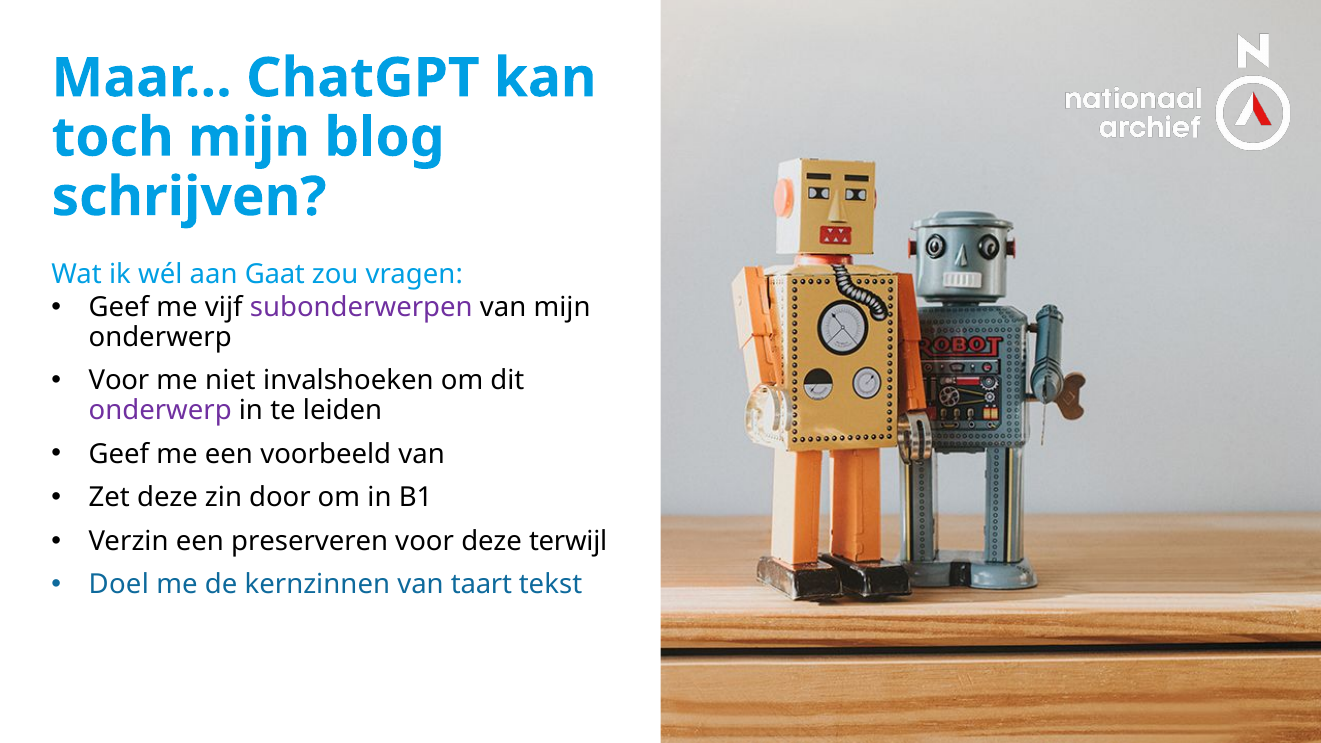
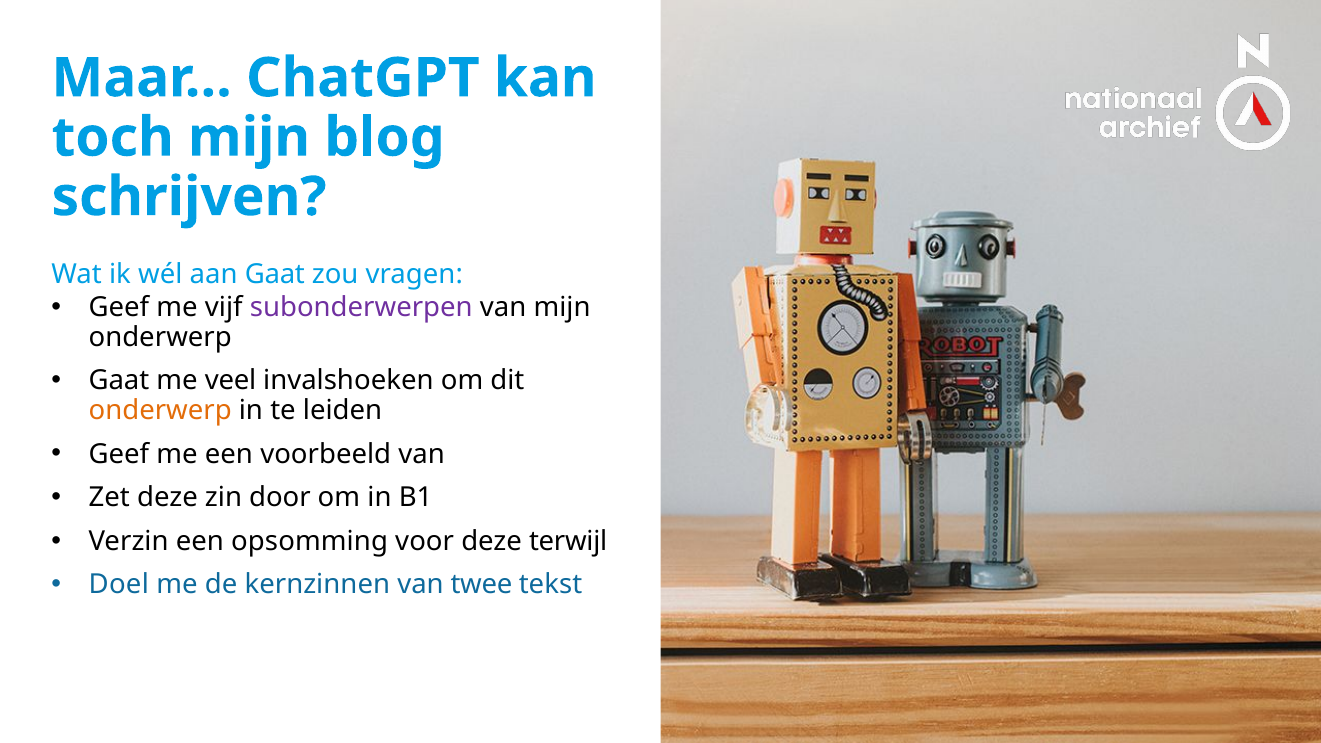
Voor at (119, 381): Voor -> Gaat
niet: niet -> veel
onderwerp at (160, 410) colour: purple -> orange
preserveren: preserveren -> opsomming
taart: taart -> twee
